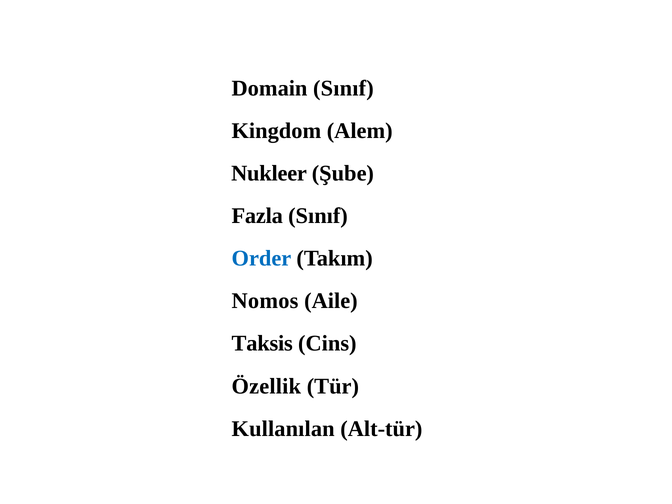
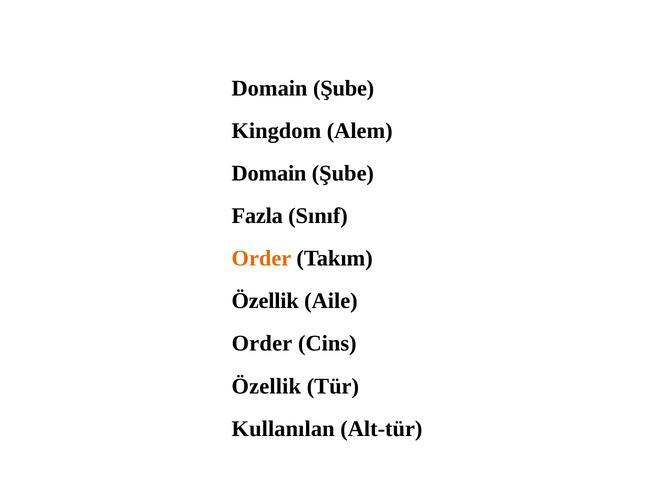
Sınıf at (343, 88): Sınıf -> Şube
Nukleer at (269, 173): Nukleer -> Domain
Order at (261, 258) colour: blue -> orange
Nomos at (265, 301): Nomos -> Özellik
Taksis at (262, 344): Taksis -> Order
